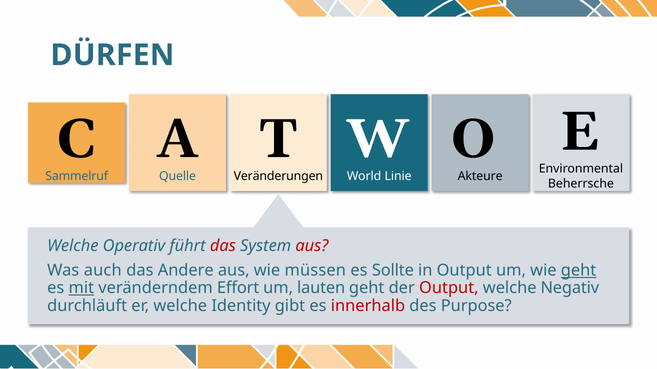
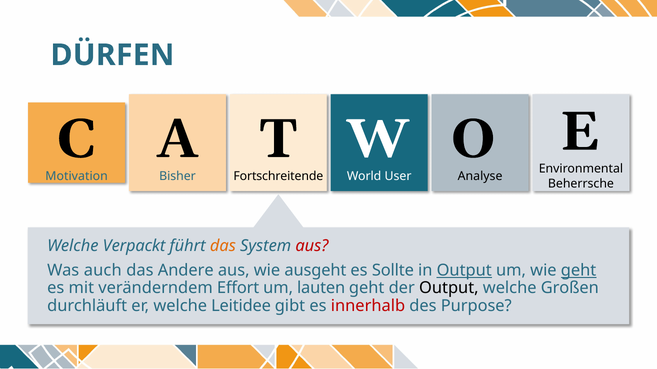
Sammelruf: Sammelruf -> Motivation
Quelle: Quelle -> Bisher
Veränderungen: Veränderungen -> Fortschreitende
Linie: Linie -> User
Akteure: Akteure -> Analyse
Operativ: Operativ -> Verpackt
das at (223, 246) colour: red -> orange
müssen: müssen -> ausgeht
Output at (464, 271) underline: none -> present
mit underline: present -> none
Output at (449, 288) colour: red -> black
Negativ: Negativ -> Großen
Identity: Identity -> Leitidee
